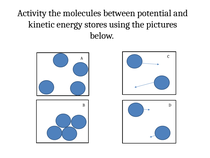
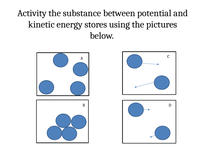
molecules: molecules -> substance
